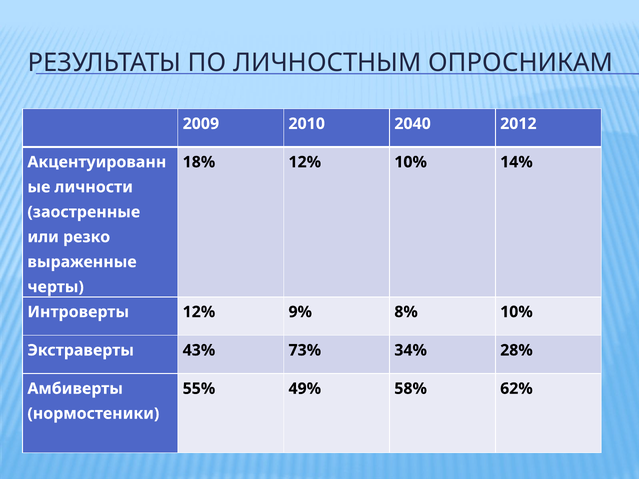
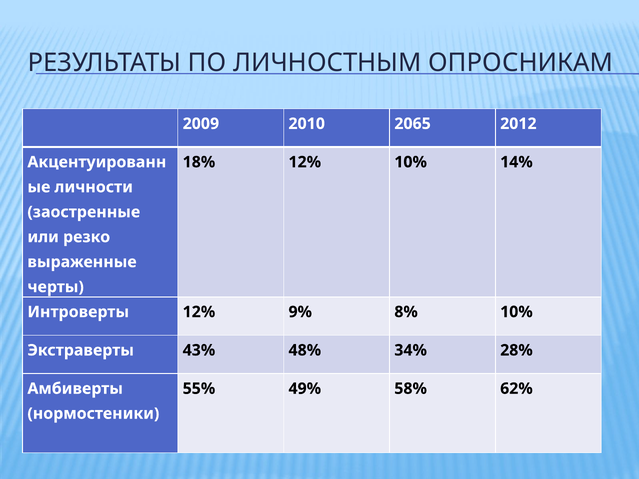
2040: 2040 -> 2065
73%: 73% -> 48%
